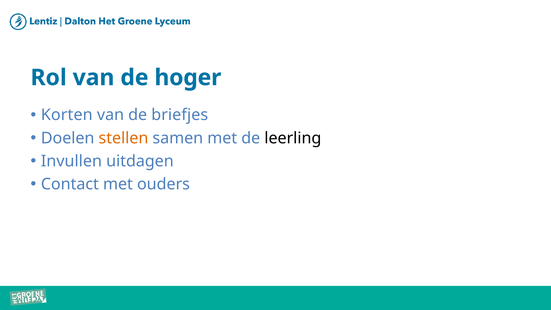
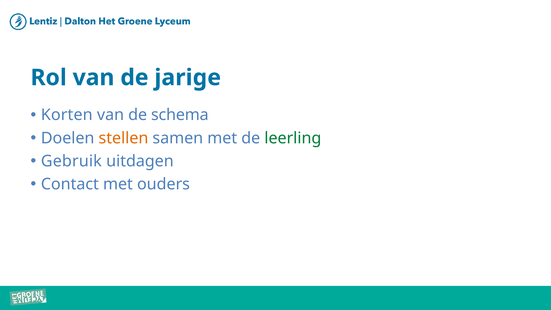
hoger: hoger -> jarige
briefjes: briefjes -> schema
leerling colour: black -> green
Invullen: Invullen -> Gebruik
